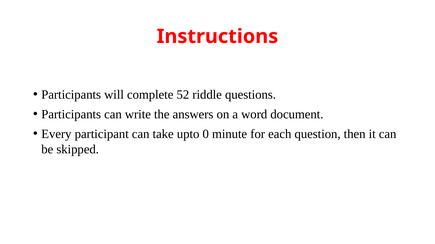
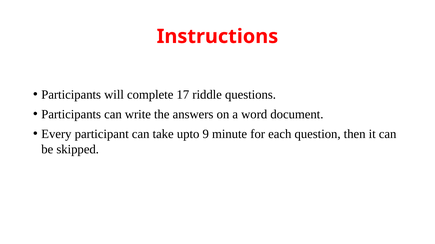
52: 52 -> 17
0: 0 -> 9
